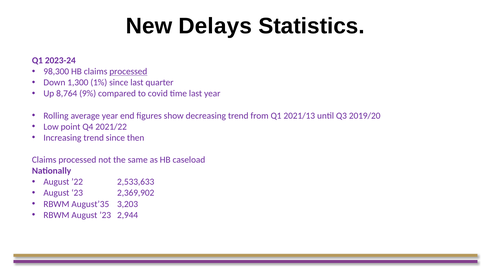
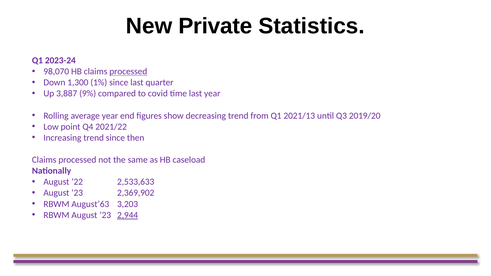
Delays: Delays -> Private
98,300: 98,300 -> 98,070
8,764: 8,764 -> 3,887
August’35: August’35 -> August’63
2,944 underline: none -> present
